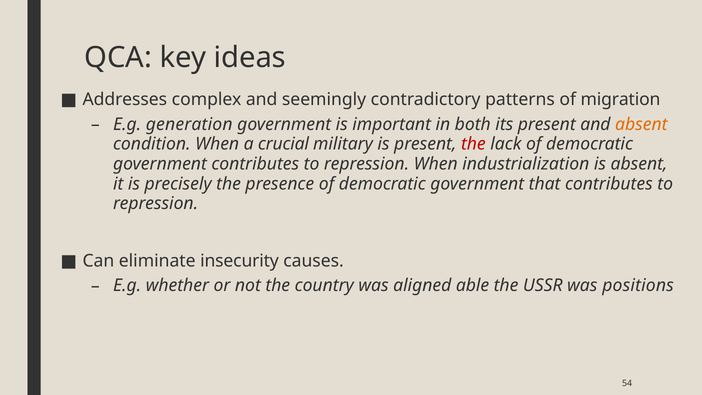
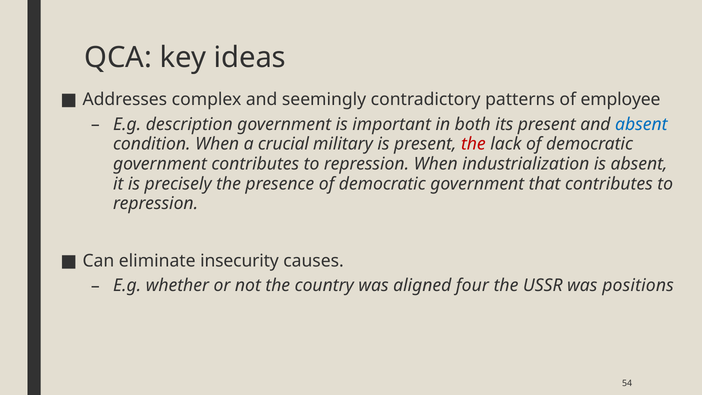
migration: migration -> employee
generation: generation -> description
absent at (641, 124) colour: orange -> blue
able: able -> four
